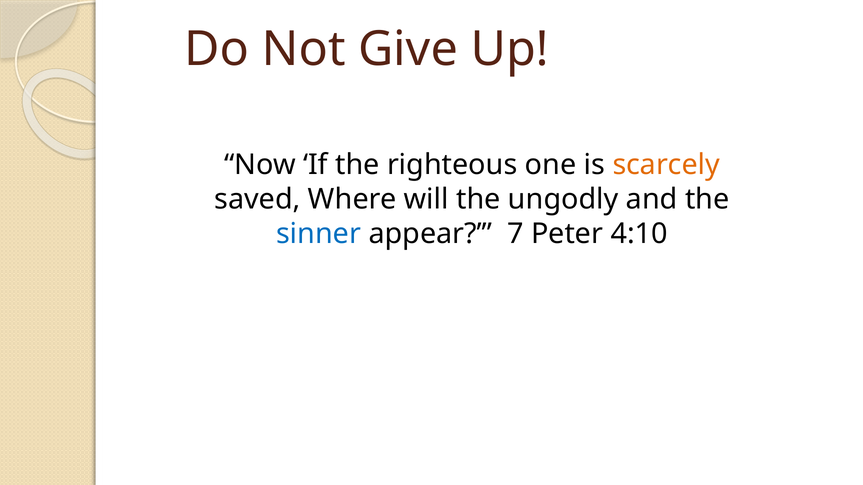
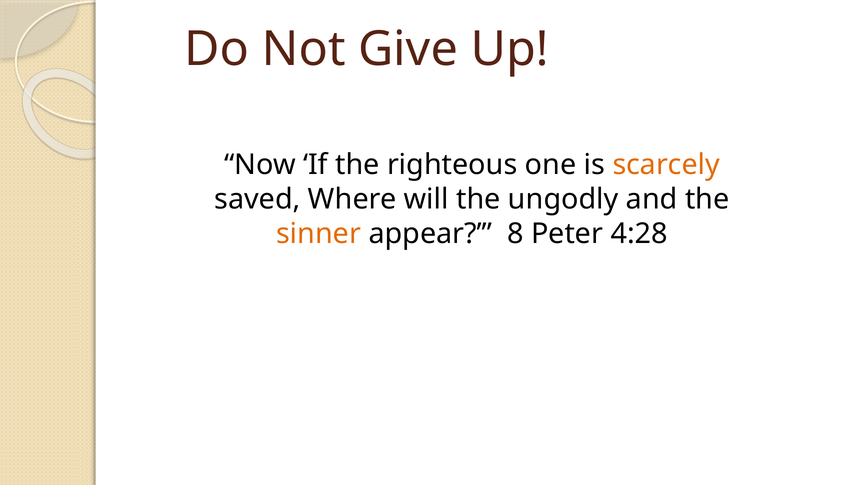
sinner colour: blue -> orange
7: 7 -> 8
4:10: 4:10 -> 4:28
